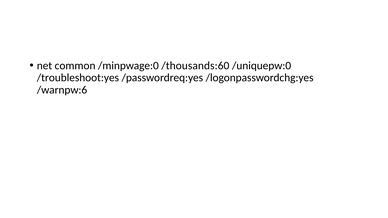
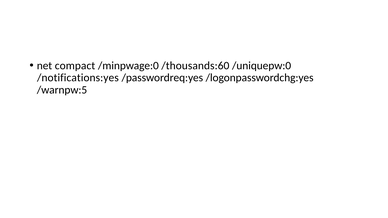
common: common -> compact
/troubleshoot:yes: /troubleshoot:yes -> /notifications:yes
/warnpw:6: /warnpw:6 -> /warnpw:5
